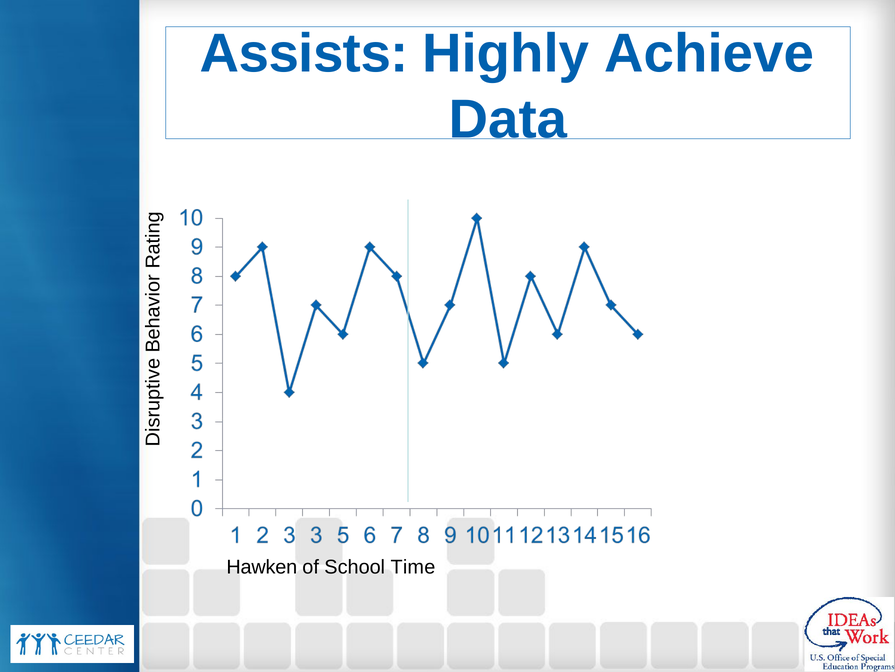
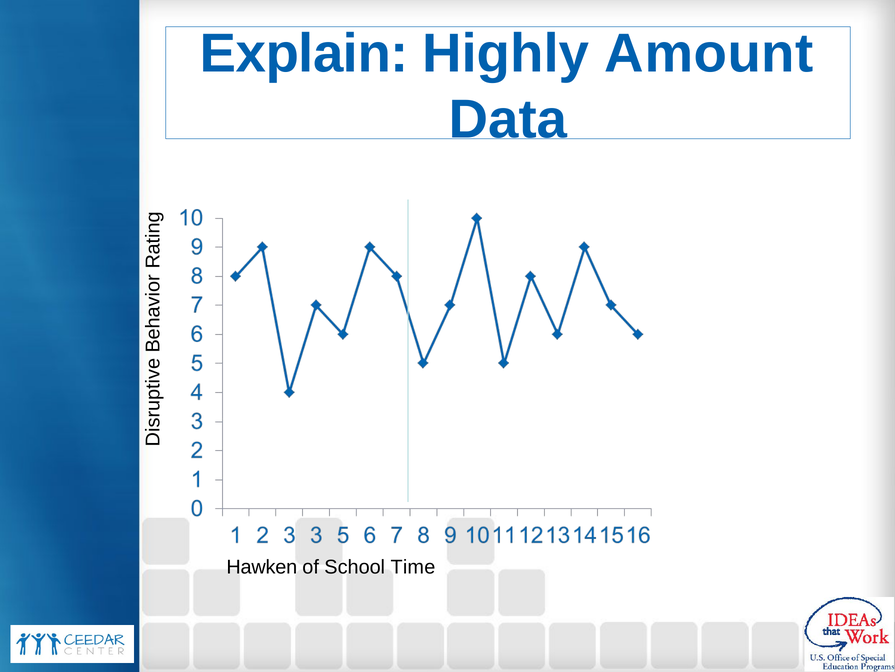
Assists: Assists -> Explain
Achieve: Achieve -> Amount
